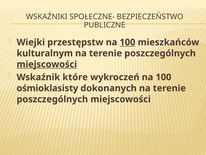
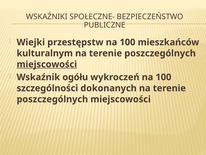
100 at (127, 42) underline: present -> none
które: które -> ogółu
ośmioklasisty: ośmioklasisty -> szczególności
